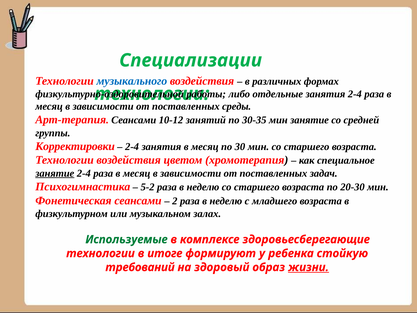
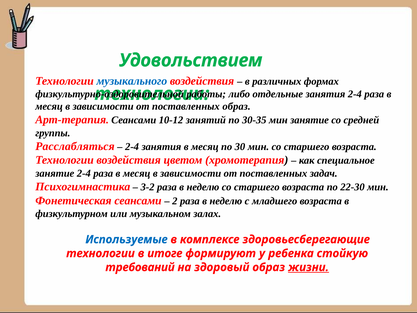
Специализации: Специализации -> Удовольствием
среды at (237, 106): среды -> образ
Корректировки: Корректировки -> Расслабляться
занятие at (55, 173) underline: present -> none
5-2: 5-2 -> 3-2
20-30: 20-30 -> 22-30
Используемые colour: green -> blue
